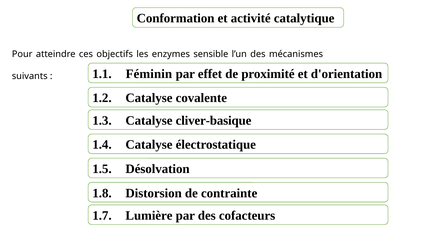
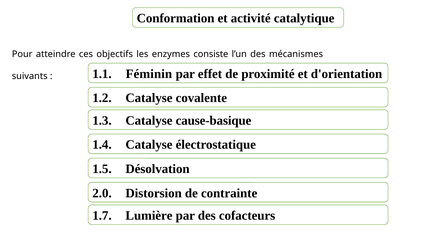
sensible: sensible -> consiste
cliver-basique: cliver-basique -> cause-basique
1.8: 1.8 -> 2.0
